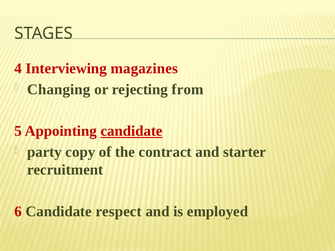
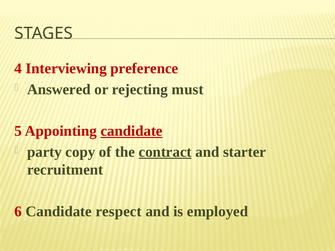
magazines: magazines -> preference
Changing: Changing -> Answered
from: from -> must
contract underline: none -> present
